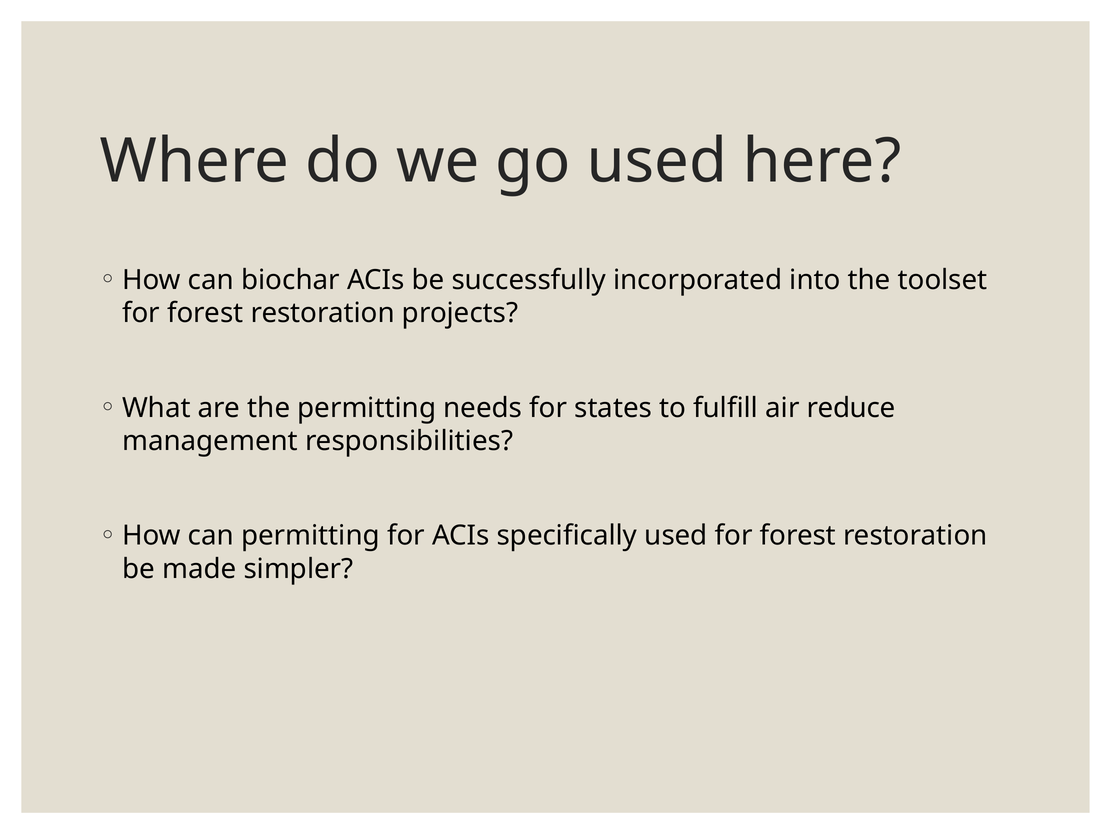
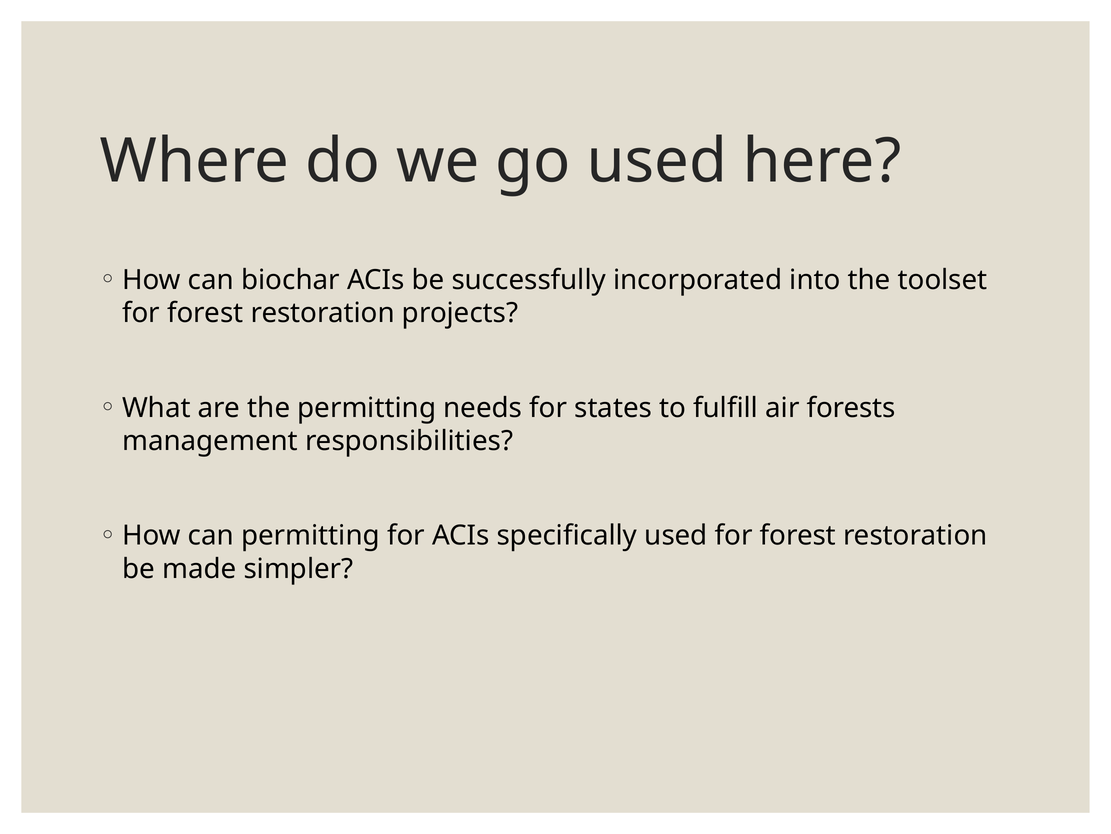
reduce: reduce -> forests
